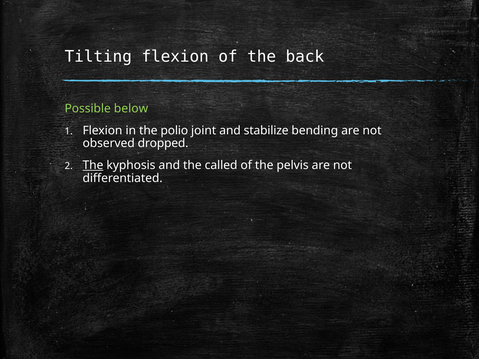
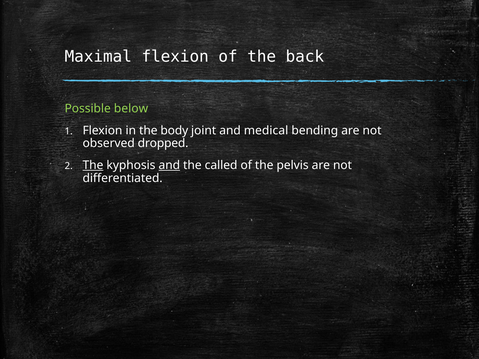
Tilting: Tilting -> Maximal
polio: polio -> body
stabilize: stabilize -> medical
and at (169, 165) underline: none -> present
